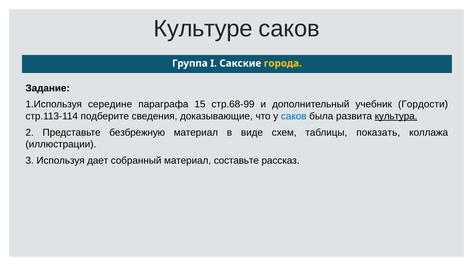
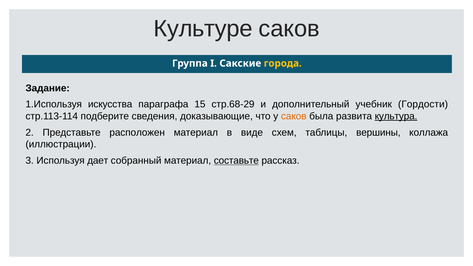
середине: середине -> искусства
стр.68-99: стр.68-99 -> стр.68-29
саков at (294, 116) colour: blue -> orange
безбрежную: безбрежную -> расположен
показать: показать -> вершины
составьте underline: none -> present
